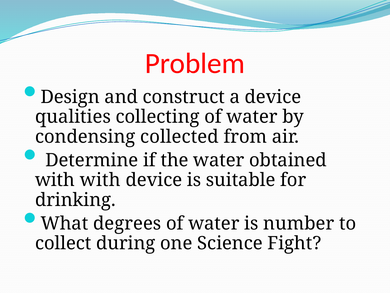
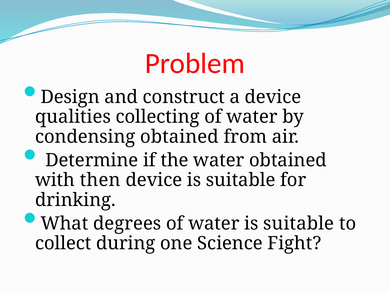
condensing collected: collected -> obtained
with with: with -> then
water is number: number -> suitable
